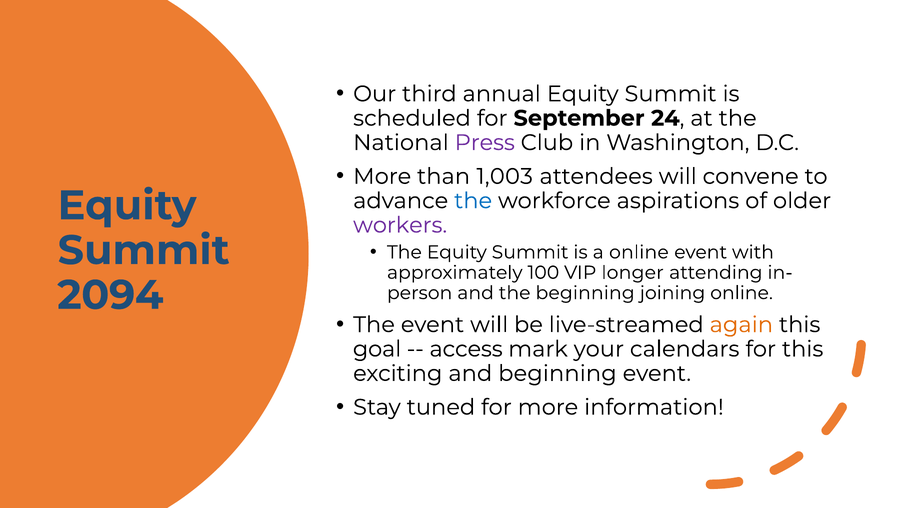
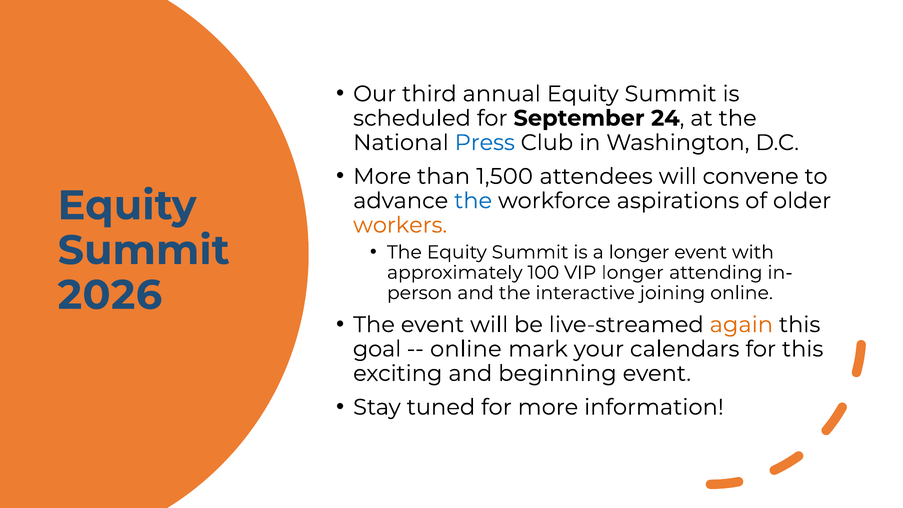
Press colour: purple -> blue
1,003: 1,003 -> 1,500
workers colour: purple -> orange
a online: online -> longer
2094: 2094 -> 2026
the beginning: beginning -> interactive
access at (466, 349): access -> online
